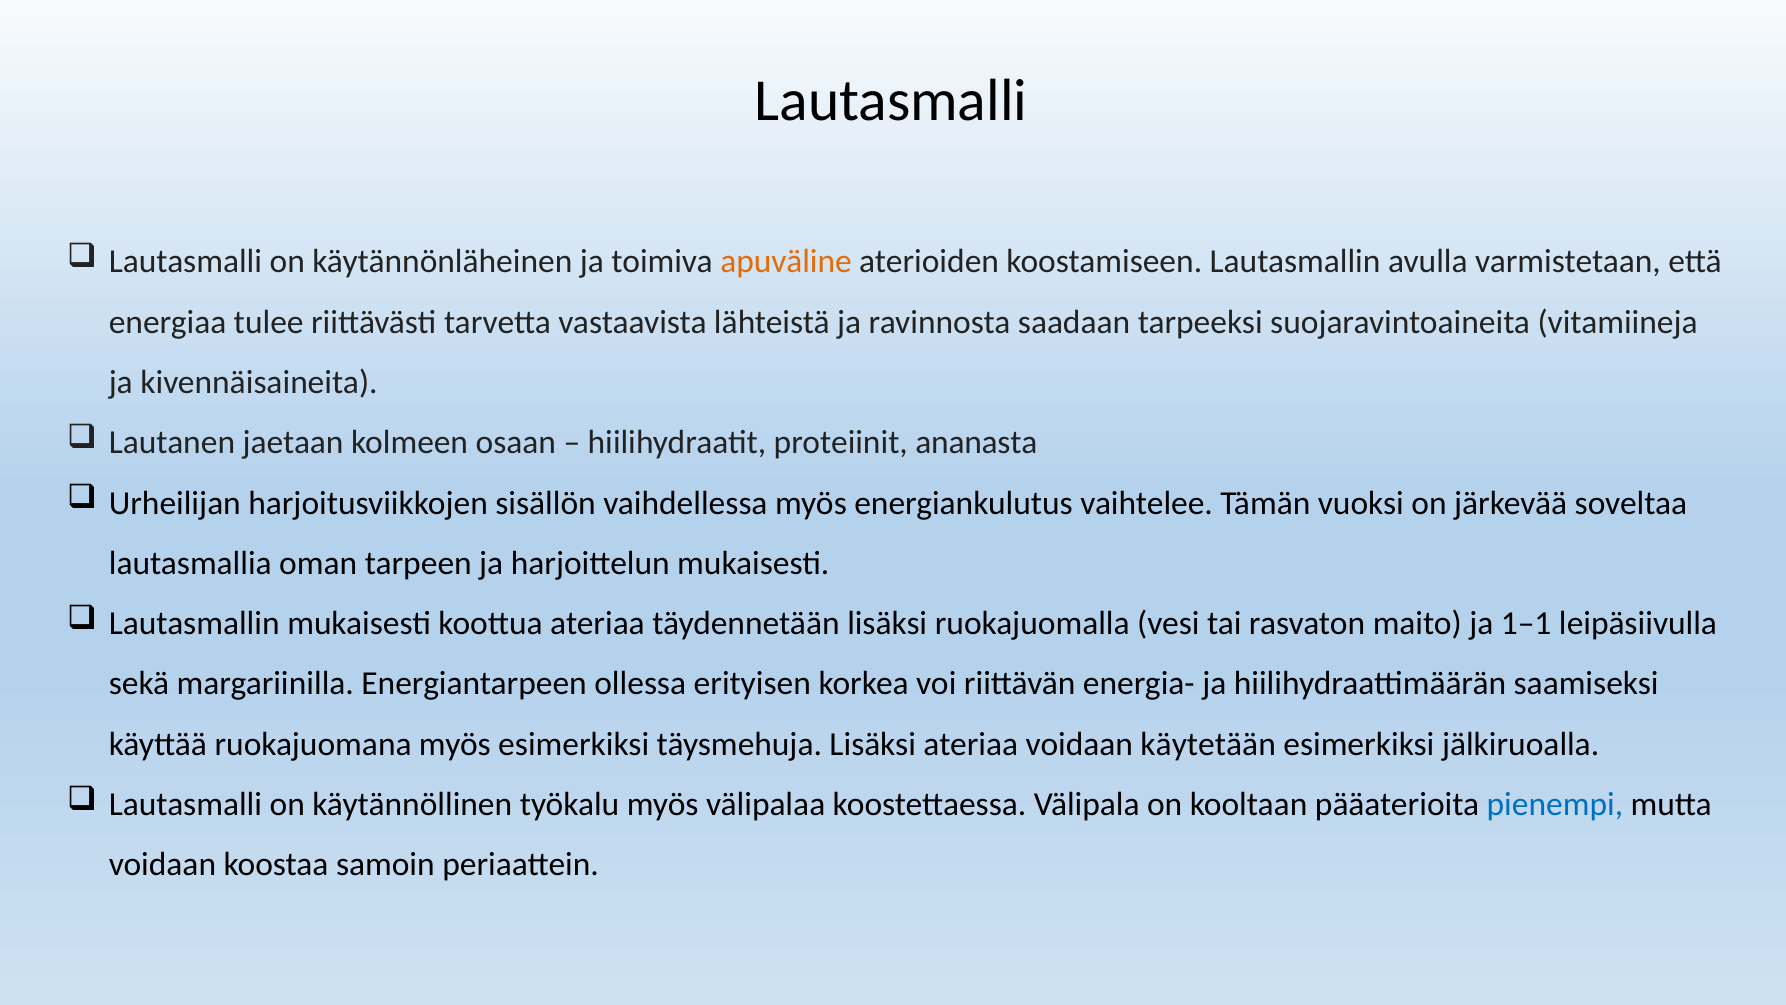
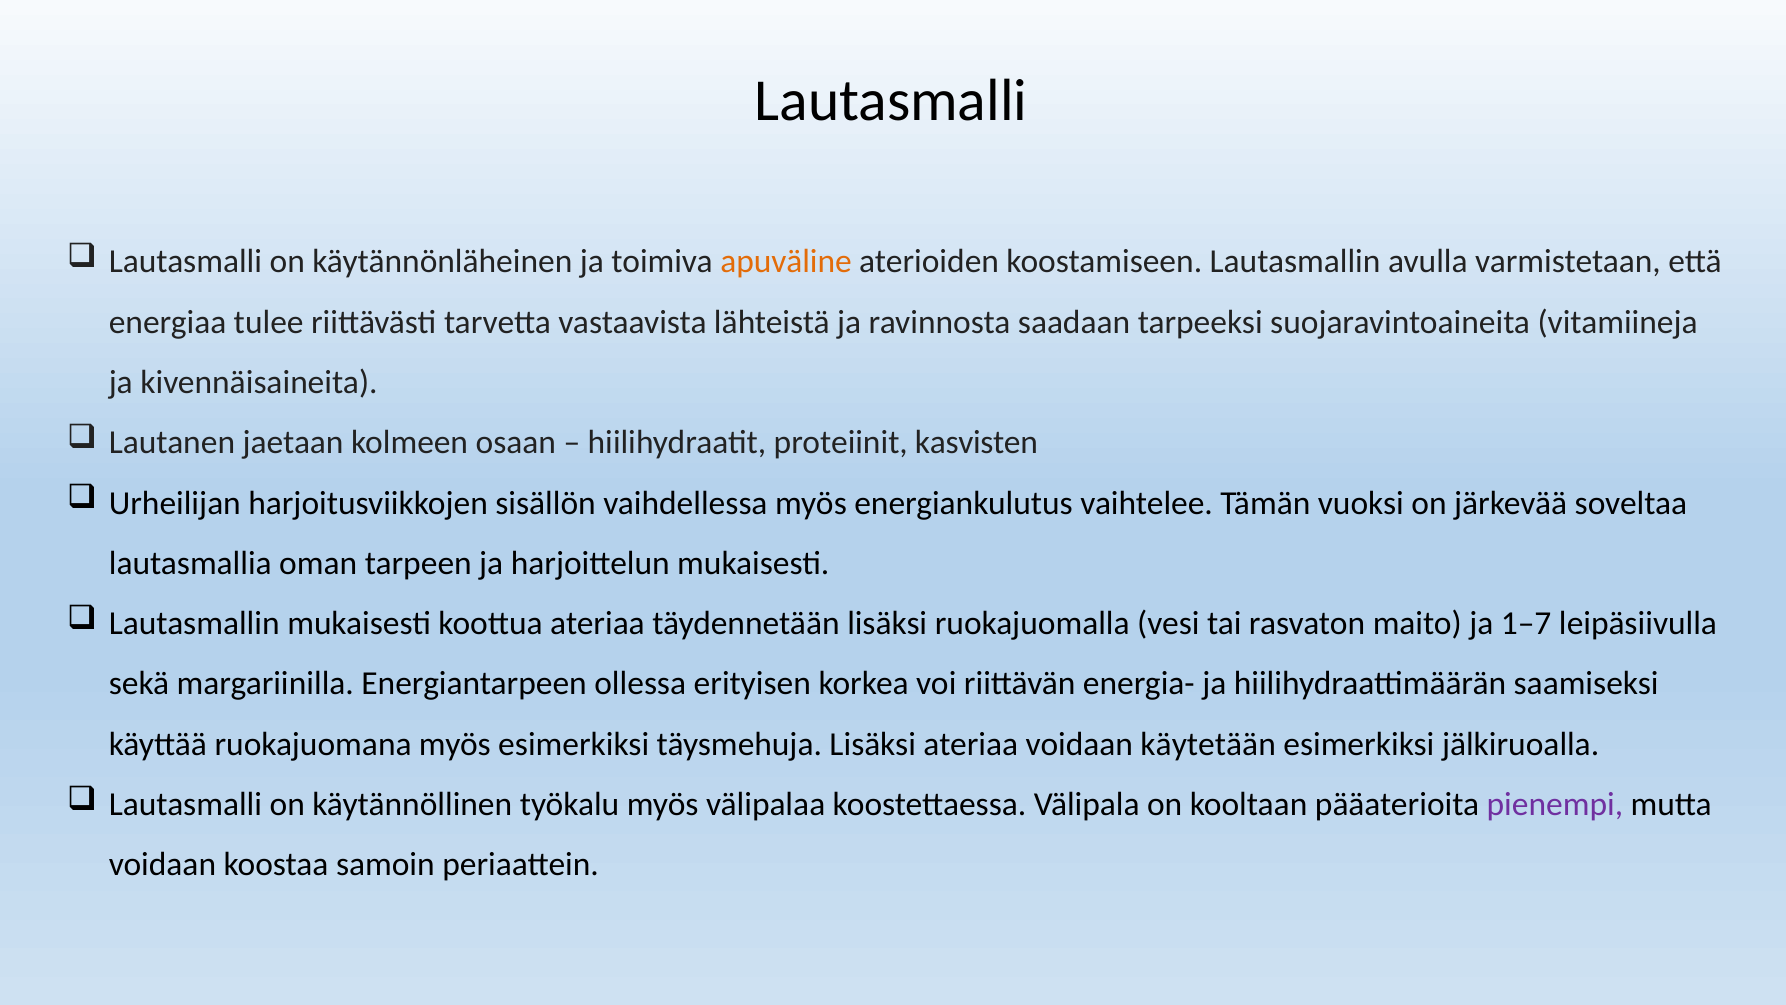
ananasta: ananasta -> kasvisten
1–1: 1–1 -> 1–7
pienempi colour: blue -> purple
